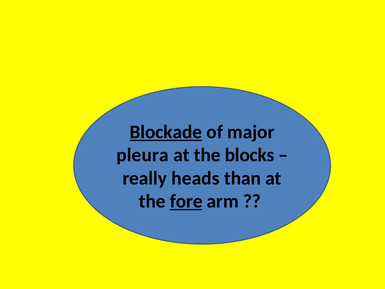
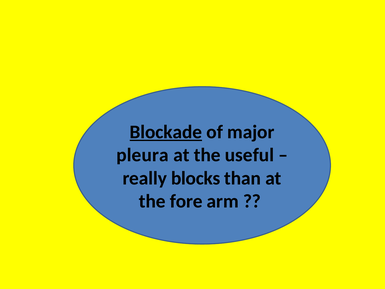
blocks: blocks -> useful
heads: heads -> blocks
fore underline: present -> none
